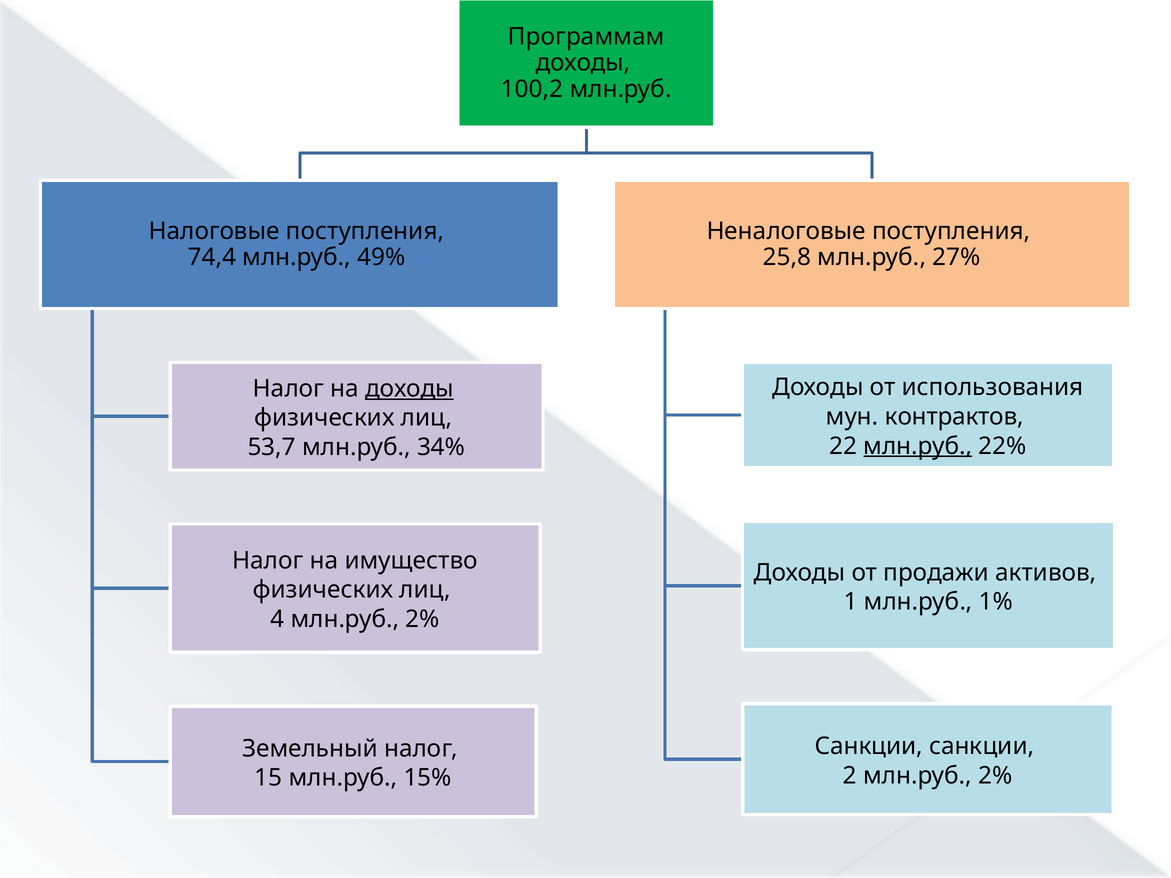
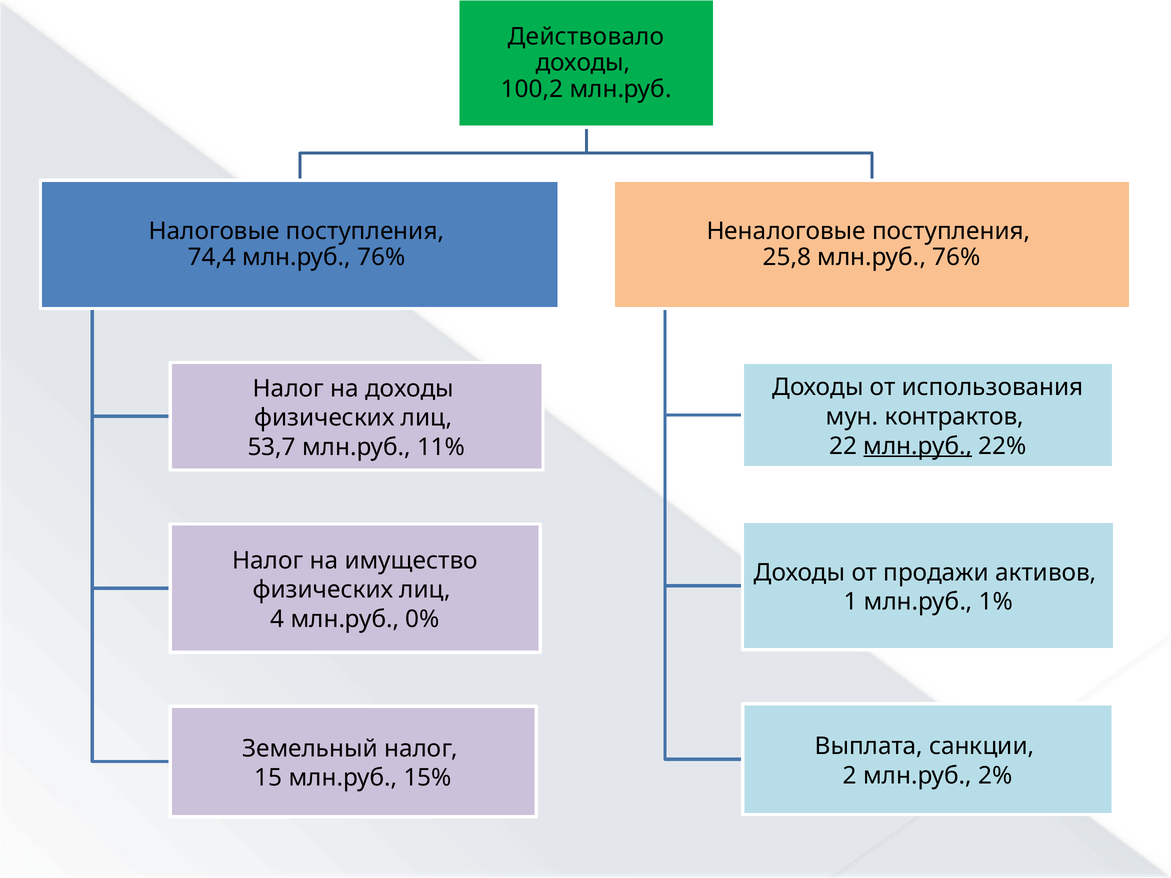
Программам: Программам -> Действовало
74,4 млн.руб 49%: 49% -> 76%
25,8 млн.руб 27%: 27% -> 76%
доходы at (409, 389) underline: present -> none
34%: 34% -> 11%
4 млн.руб 2%: 2% -> 0%
Санкции at (869, 746): Санкции -> Выплата
